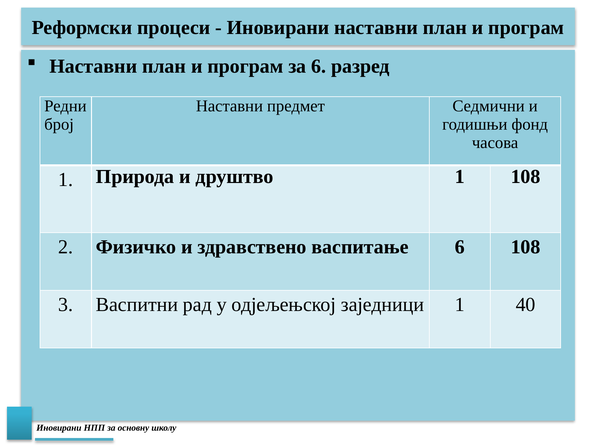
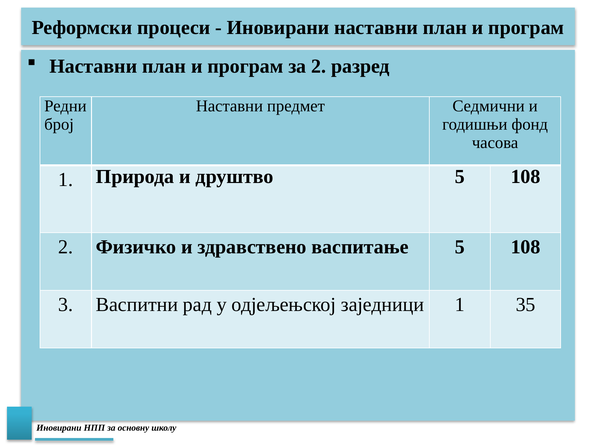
за 6: 6 -> 2
друштво 1: 1 -> 5
васпитање 6: 6 -> 5
40: 40 -> 35
